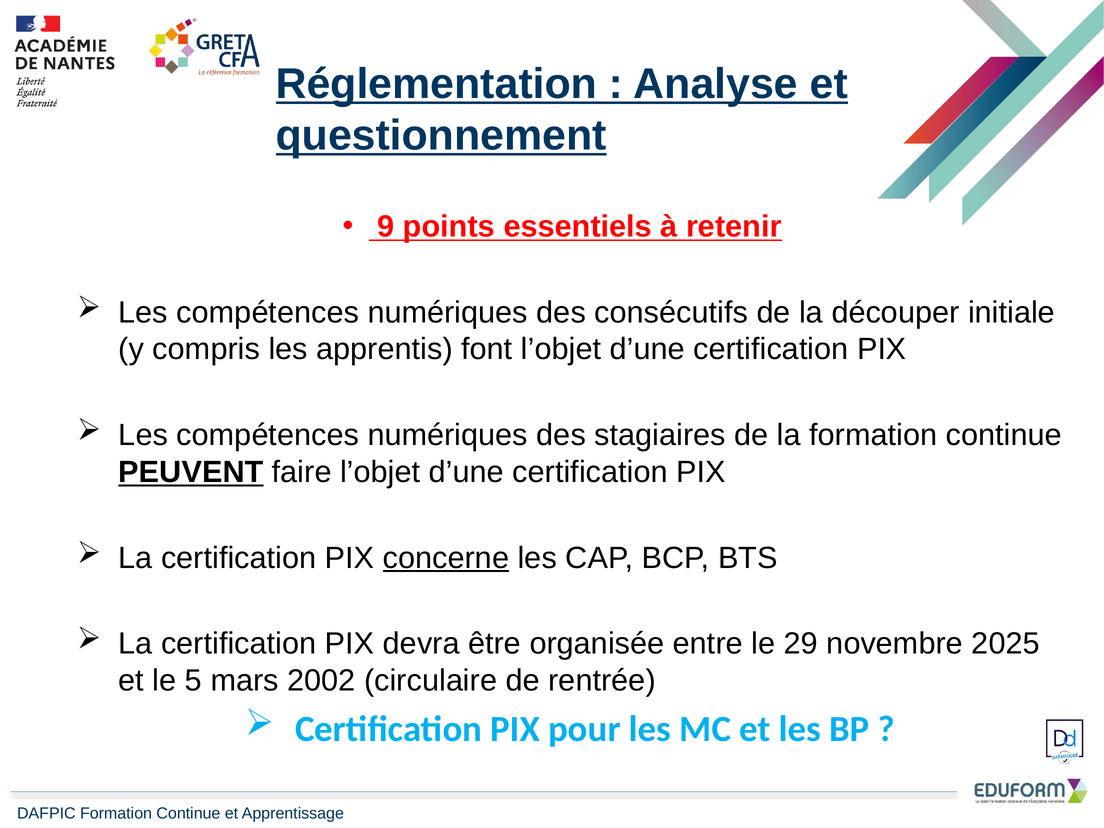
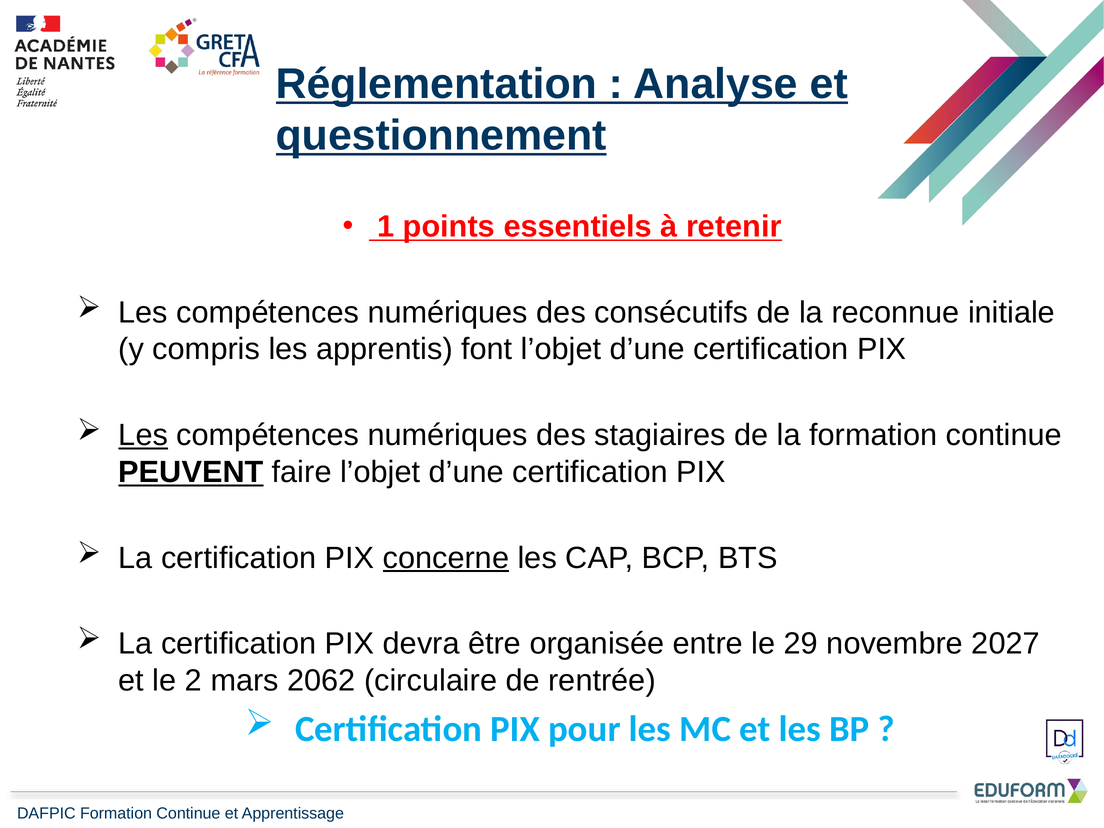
9: 9 -> 1
découper: découper -> reconnue
Les at (143, 435) underline: none -> present
2025: 2025 -> 2027
5: 5 -> 2
2002: 2002 -> 2062
